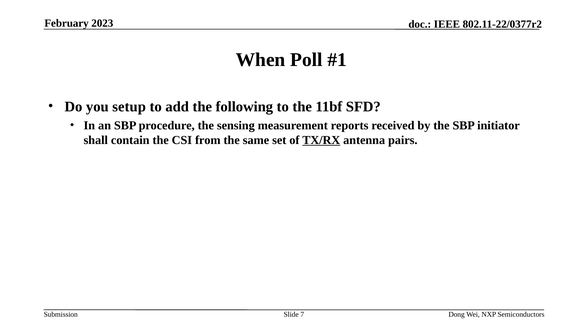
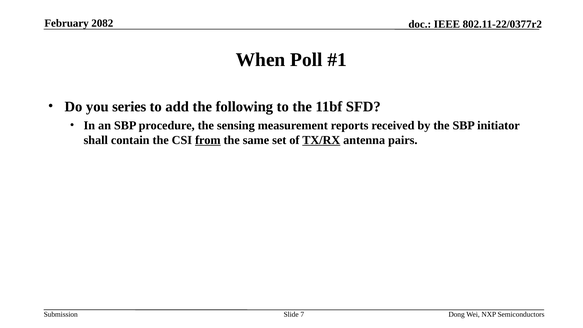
2023: 2023 -> 2082
setup: setup -> series
from underline: none -> present
